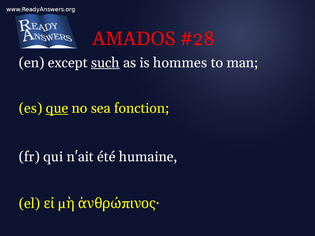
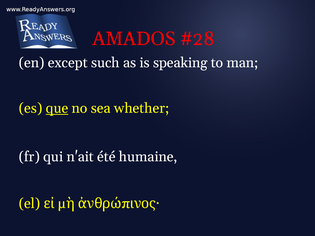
such underline: present -> none
hommes: hommes -> speaking
fonction: fonction -> whether
